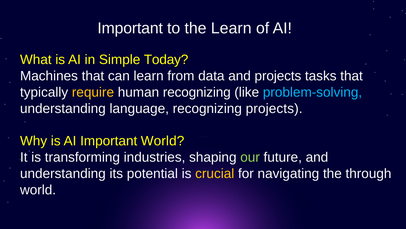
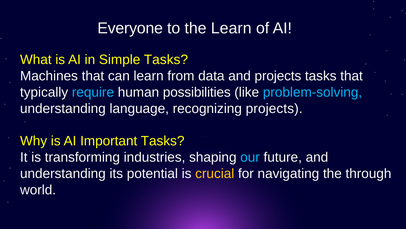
Important at (130, 28): Important -> Everyone
Simple Today: Today -> Tasks
require colour: yellow -> light blue
human recognizing: recognizing -> possibilities
Important World: World -> Tasks
our colour: light green -> light blue
